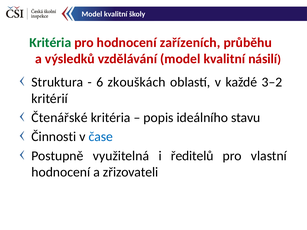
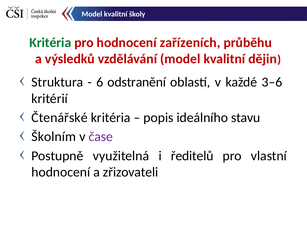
násilí: násilí -> dějin
zkouškách: zkouškách -> odstranění
3–2: 3–2 -> 3–6
Činnosti: Činnosti -> Školním
čase colour: blue -> purple
